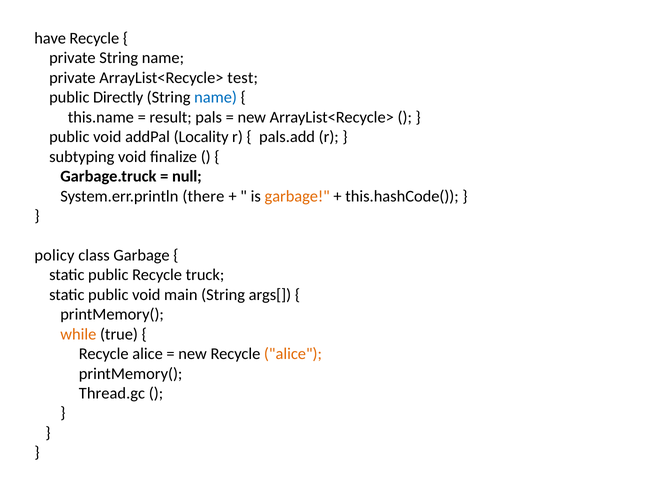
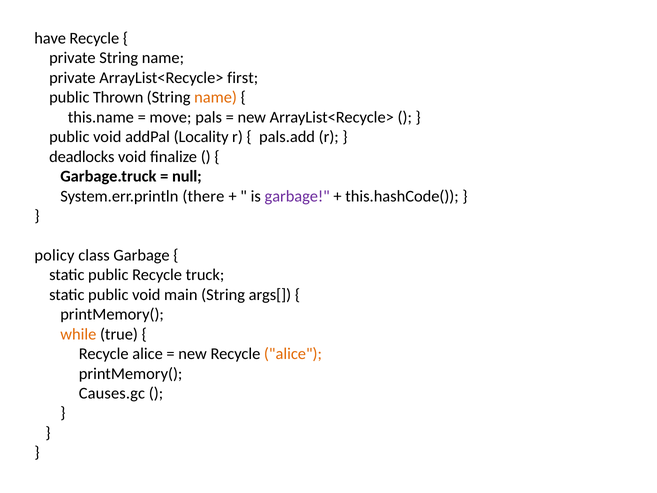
test: test -> first
Directly: Directly -> Thrown
name at (216, 97) colour: blue -> orange
result: result -> move
subtyping: subtyping -> deadlocks
garbage at (297, 196) colour: orange -> purple
Thread.gc: Thread.gc -> Causes.gc
